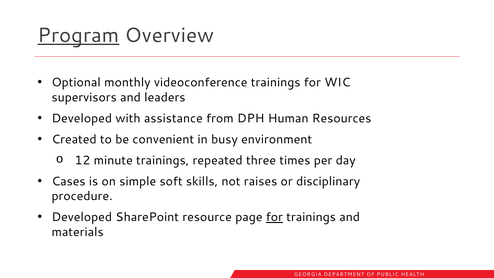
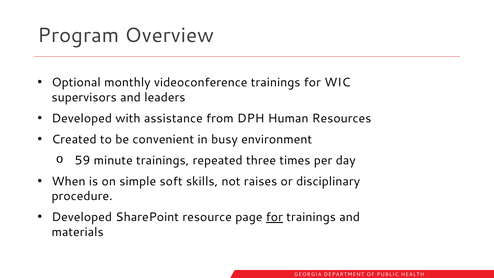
Program underline: present -> none
12: 12 -> 59
Cases: Cases -> When
